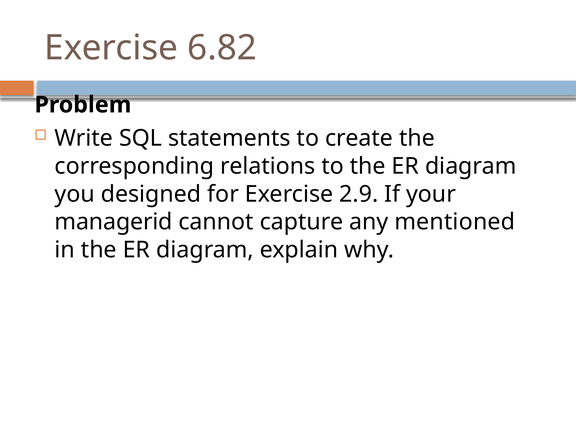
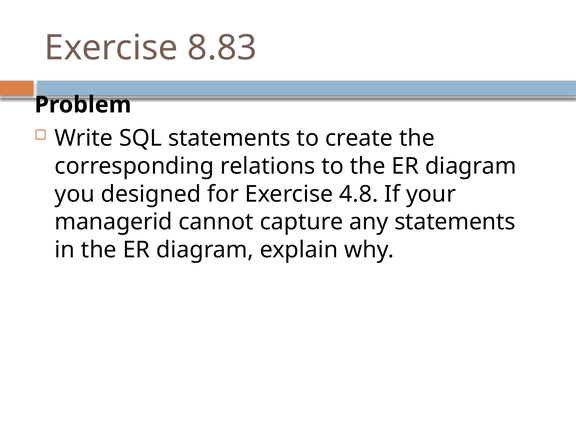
6.82: 6.82 -> 8.83
2.9: 2.9 -> 4.8
any mentioned: mentioned -> statements
